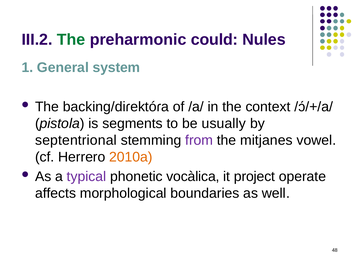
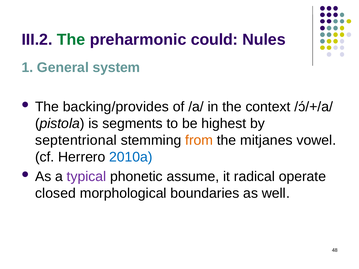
backing/diɾektóɾa: backing/diɾektóɾa -> backing/provides
usually: usually -> highest
from colour: purple -> orange
2010a colour: orange -> blue
vocàlica: vocàlica -> assume
project: project -> radical
affects: affects -> closed
